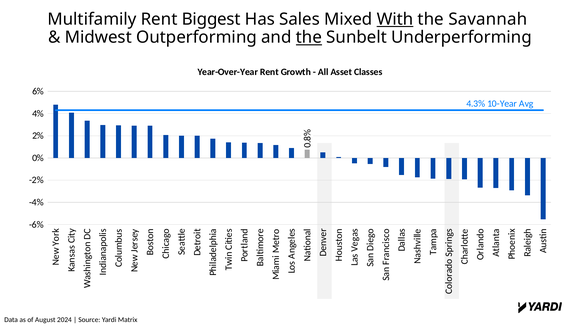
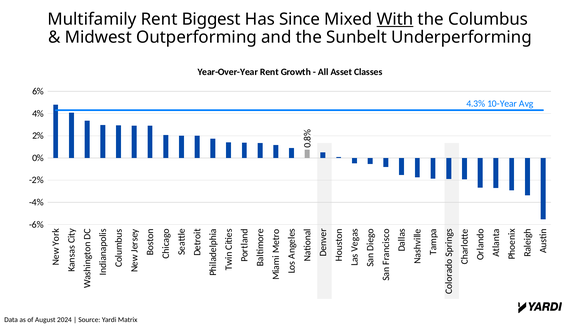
Sales: Sales -> Since
Savannah: Savannah -> Columbus
the at (309, 37) underline: present -> none
